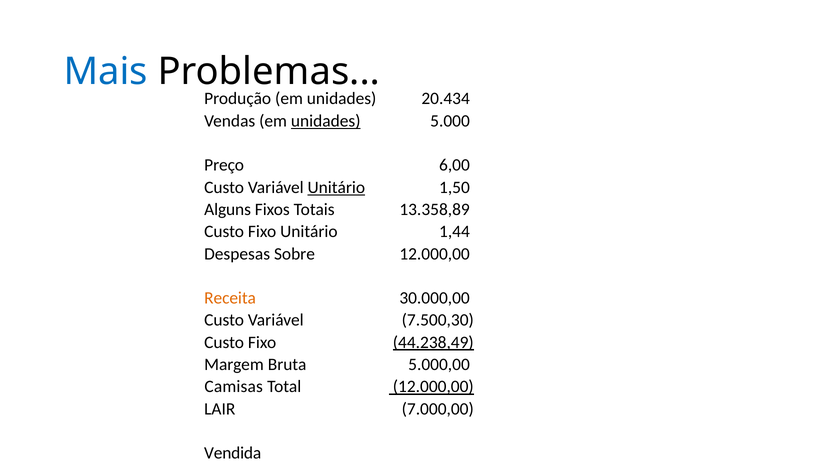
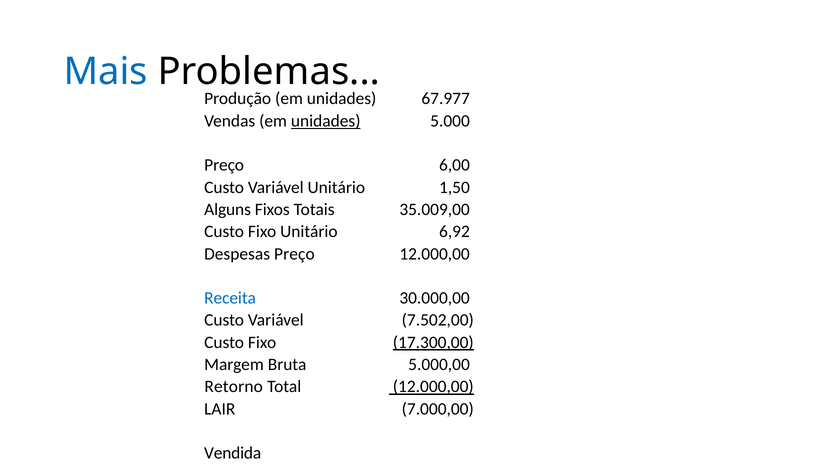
20.434: 20.434 -> 67.977
Unitário at (336, 187) underline: present -> none
13.358,89: 13.358,89 -> 35.009,00
1,44: 1,44 -> 6,92
Despesas Sobre: Sobre -> Preço
Receita colour: orange -> blue
7.500,30: 7.500,30 -> 7.502,00
44.238,49: 44.238,49 -> 17.300,00
Camisas: Camisas -> Retorno
